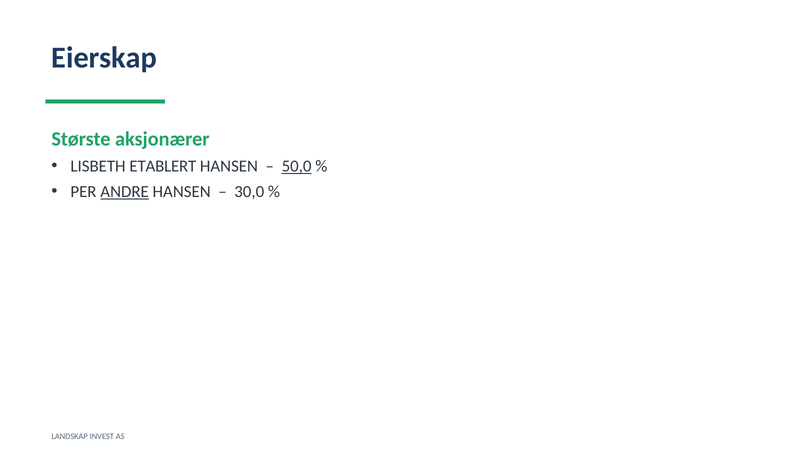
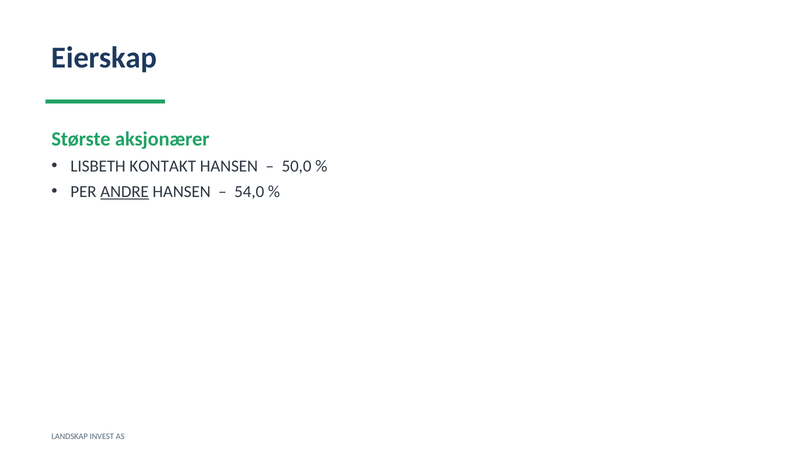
ETABLERT: ETABLERT -> KONTAKT
50,0 underline: present -> none
30,0: 30,0 -> 54,0
